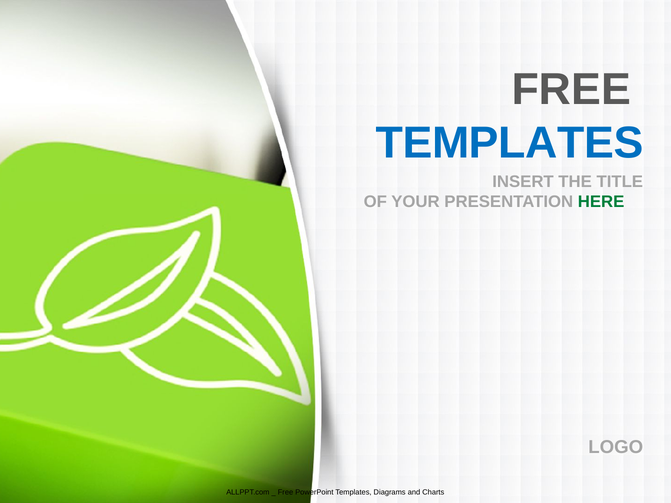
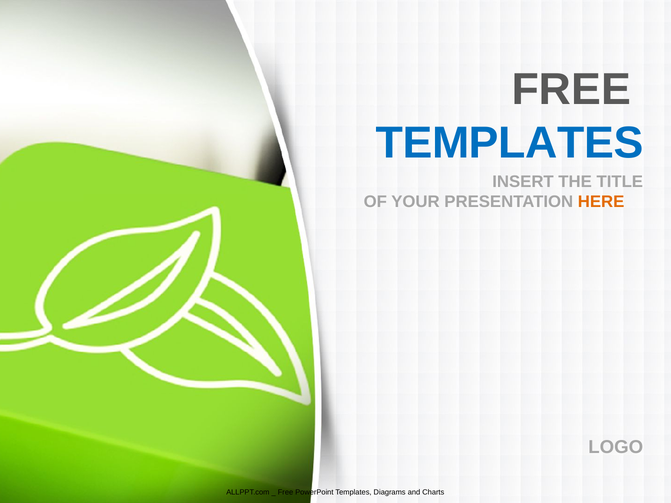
HERE colour: green -> orange
